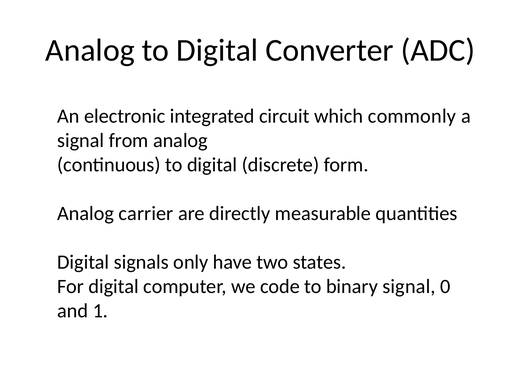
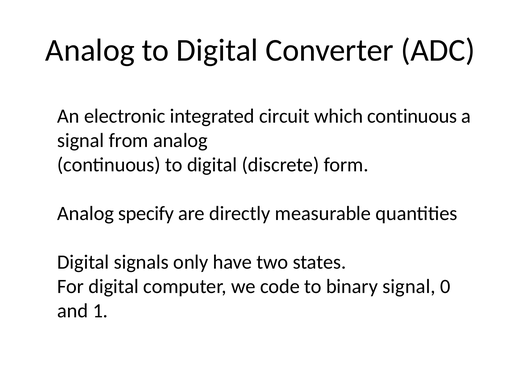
which commonly: commonly -> continuous
carrier: carrier -> specify
